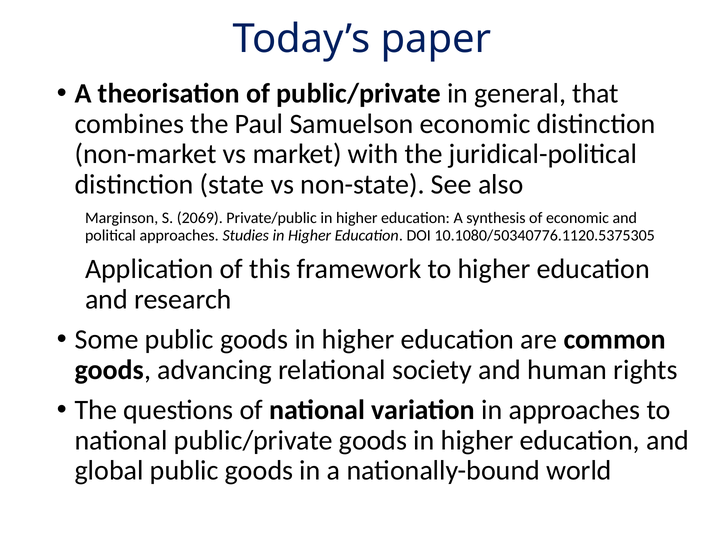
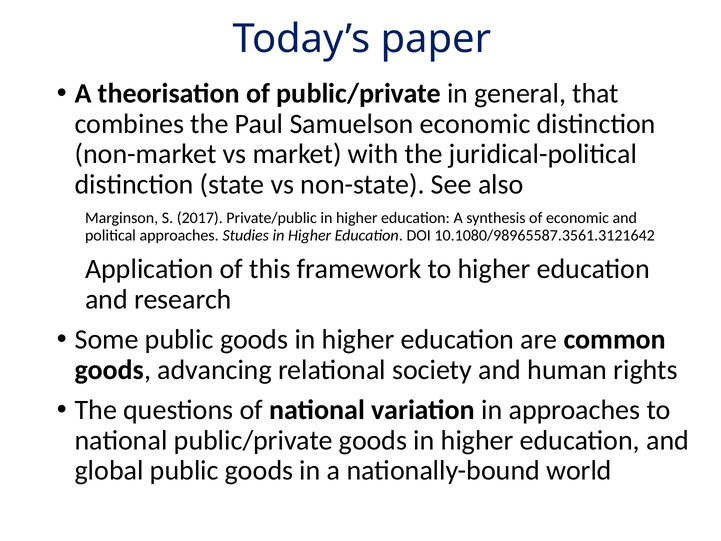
2069: 2069 -> 2017
10.1080/50340776.1120.5375305: 10.1080/50340776.1120.5375305 -> 10.1080/98965587.3561.3121642
